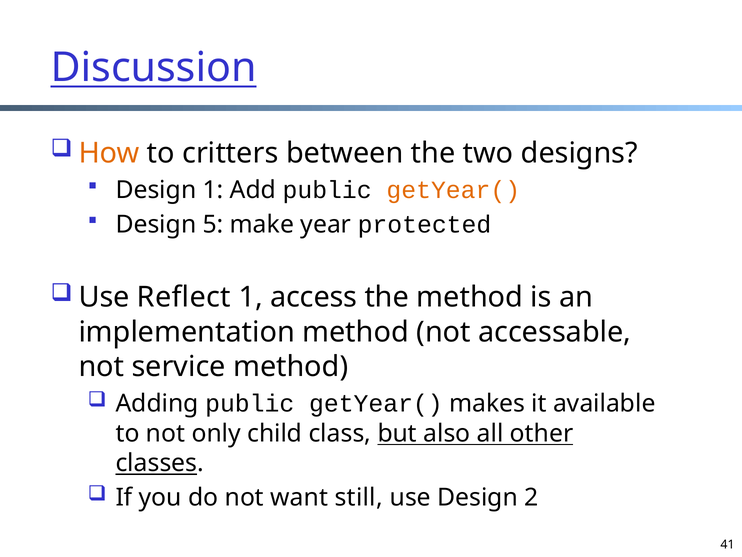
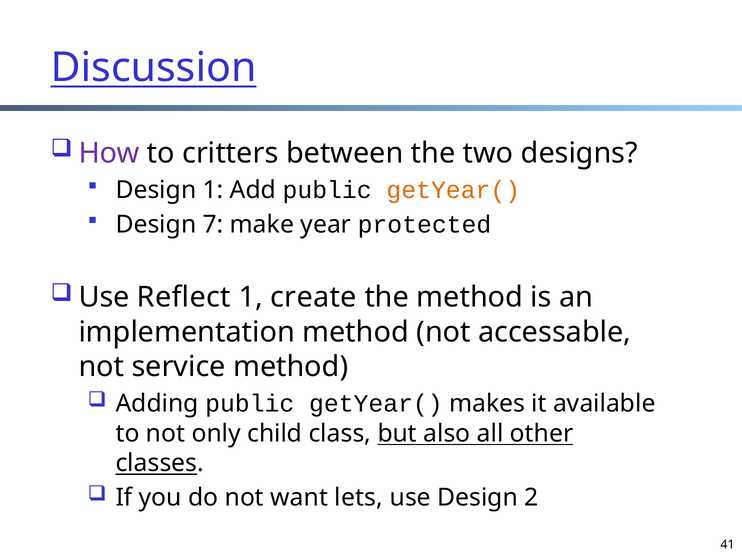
How colour: orange -> purple
5: 5 -> 7
access: access -> create
still: still -> lets
